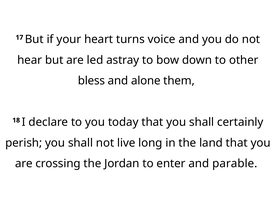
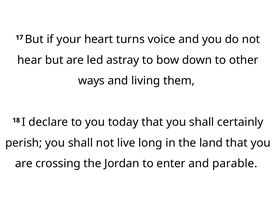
bless: bless -> ways
alone: alone -> living
